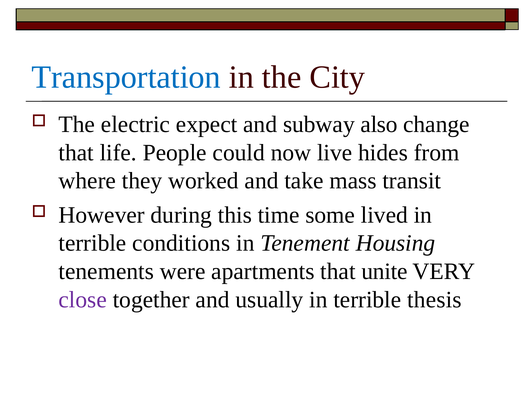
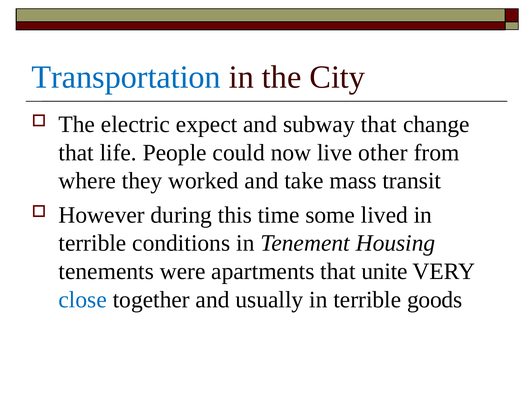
subway also: also -> that
hides: hides -> other
close colour: purple -> blue
thesis: thesis -> goods
